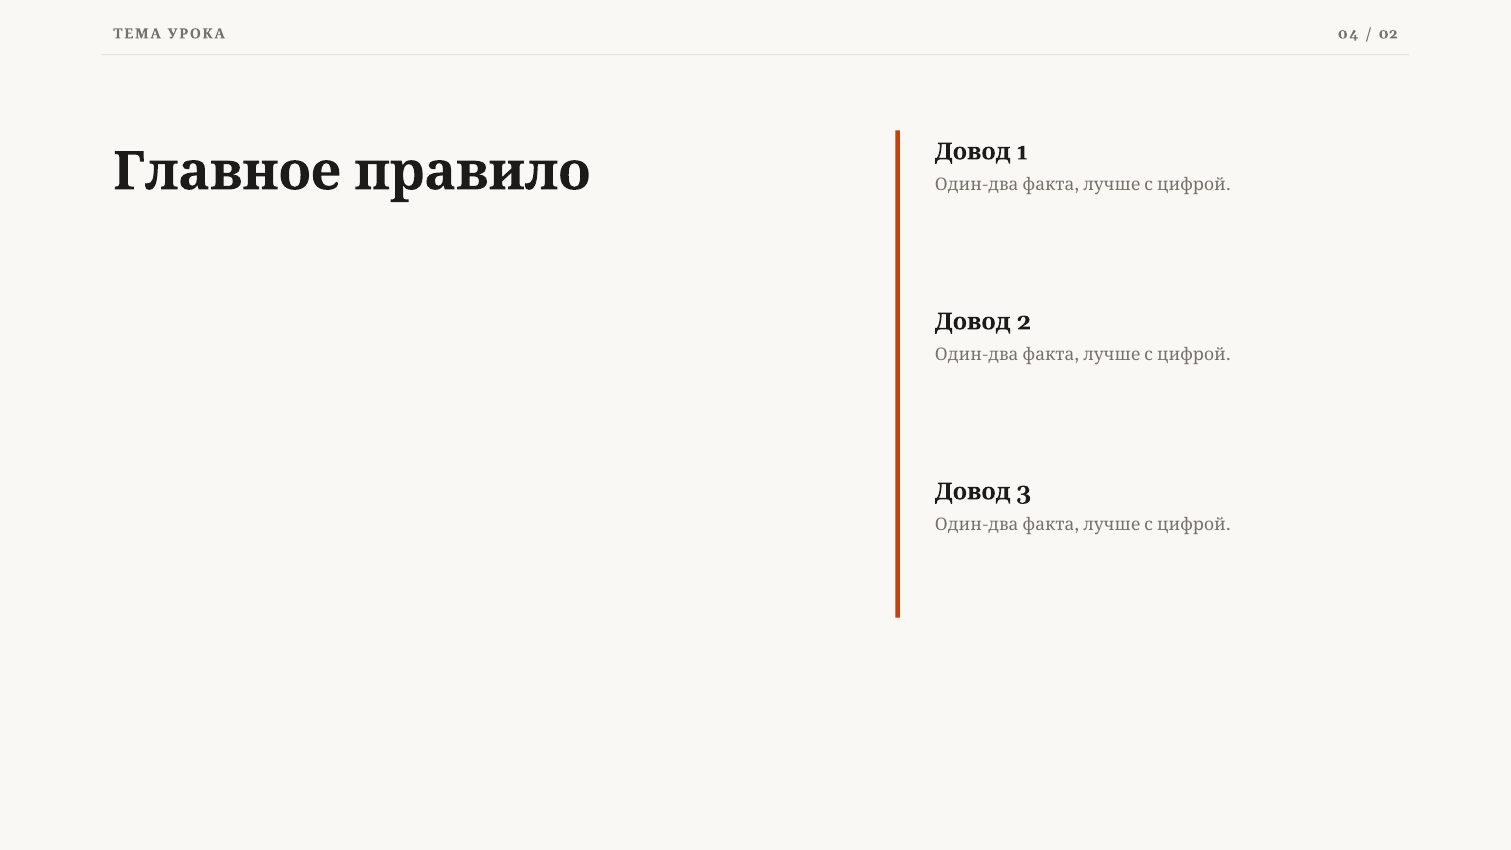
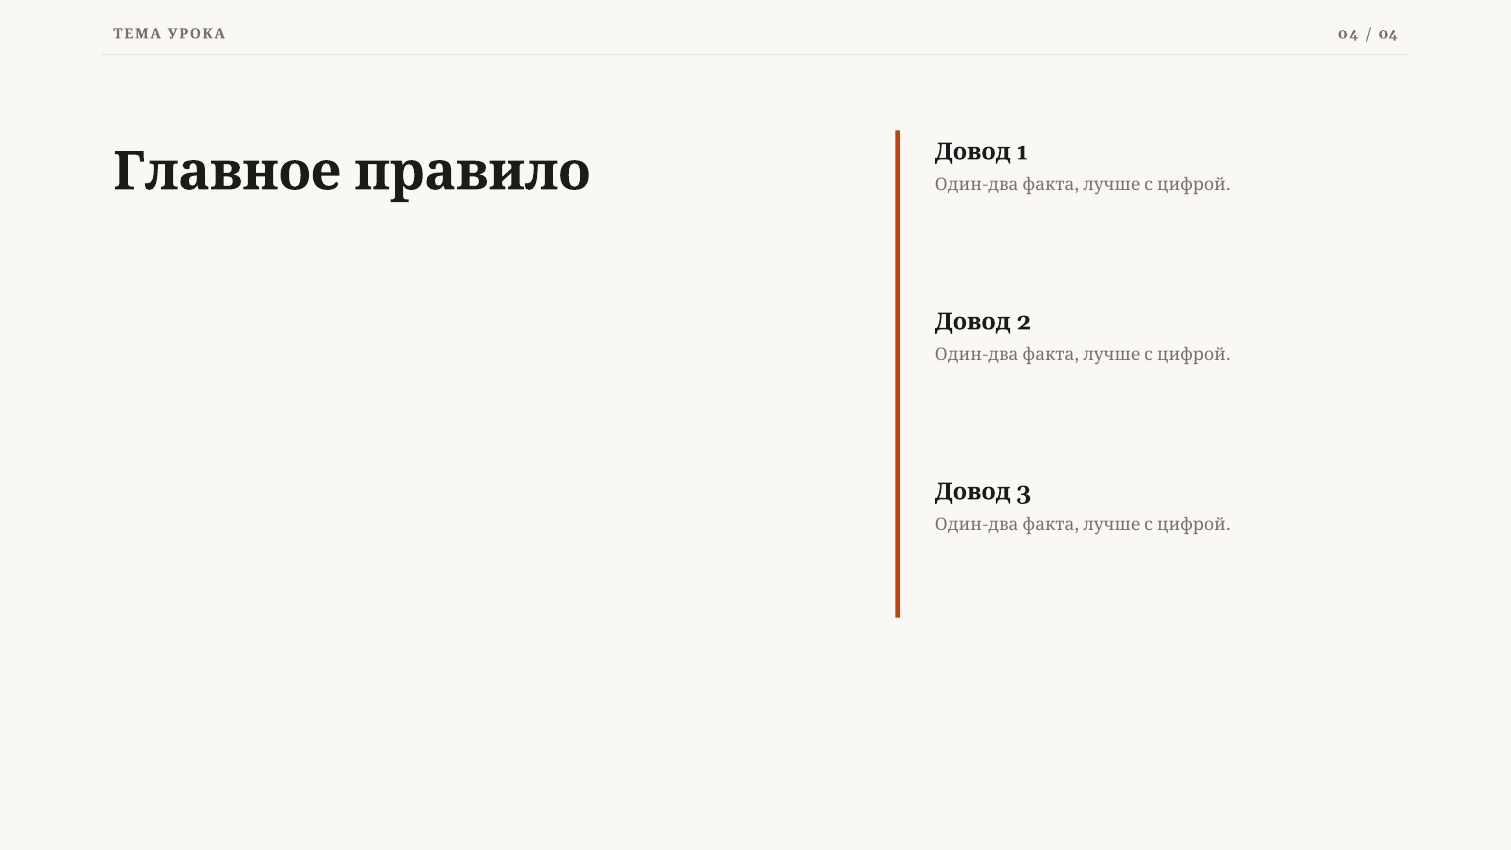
02 at (1388, 34): 02 -> 04
